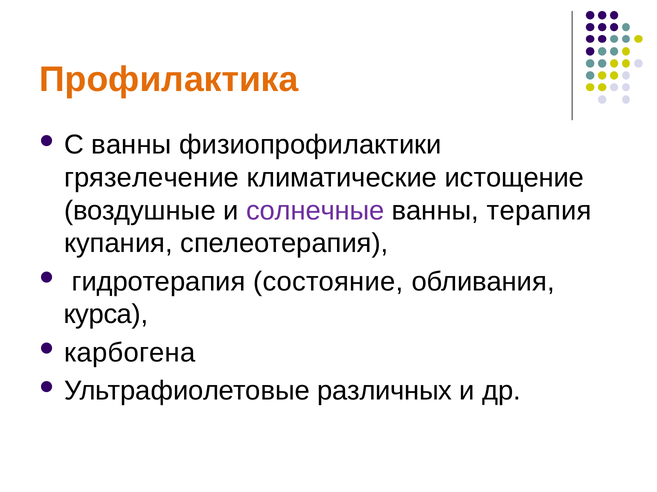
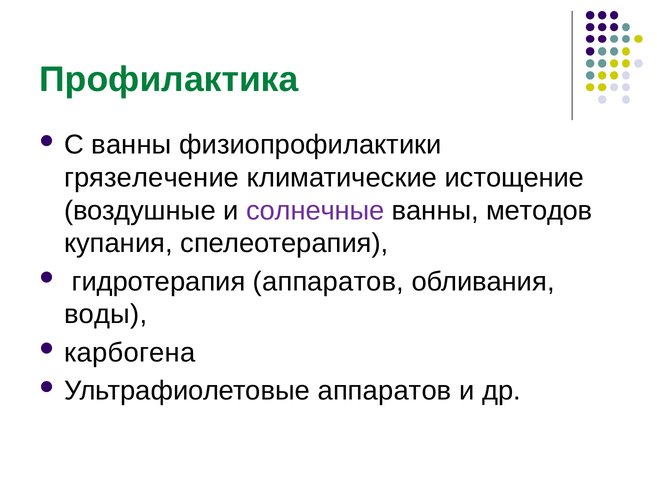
Профилактика colour: orange -> green
терапия: терапия -> методов
гидротерапия состояние: состояние -> аппаратов
курса: курса -> воды
Ультрафиолетовые различных: различных -> аппаратов
